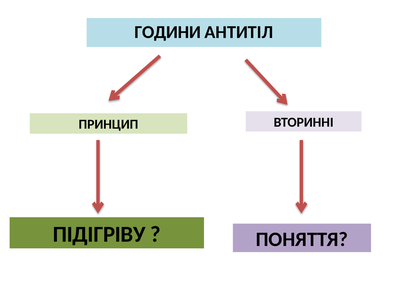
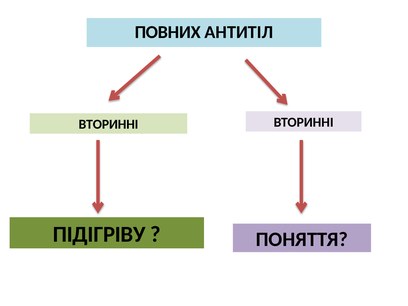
ГОДИНИ: ГОДИНИ -> ПОВНИХ
ПРИНЦИП at (108, 124): ПРИНЦИП -> ВТОРИННІ
